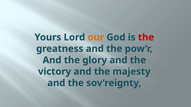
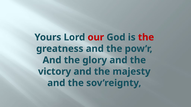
our colour: orange -> red
